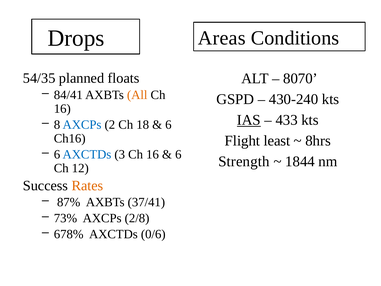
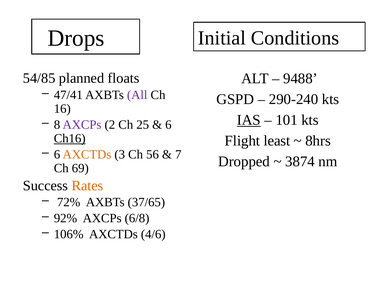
Areas: Areas -> Initial
54/35: 54/35 -> 54/85
8070: 8070 -> 9488
84/41: 84/41 -> 47/41
All colour: orange -> purple
430-240: 430-240 -> 290-240
433: 433 -> 101
AXCPs at (82, 125) colour: blue -> purple
18: 18 -> 25
Ch16 underline: none -> present
AXCTDs at (87, 154) colour: blue -> orange
3 Ch 16: 16 -> 56
6 at (178, 154): 6 -> 7
Strength: Strength -> Dropped
1844: 1844 -> 3874
12: 12 -> 69
87%: 87% -> 72%
37/41: 37/41 -> 37/65
73%: 73% -> 92%
2/8: 2/8 -> 6/8
678%: 678% -> 106%
0/6: 0/6 -> 4/6
